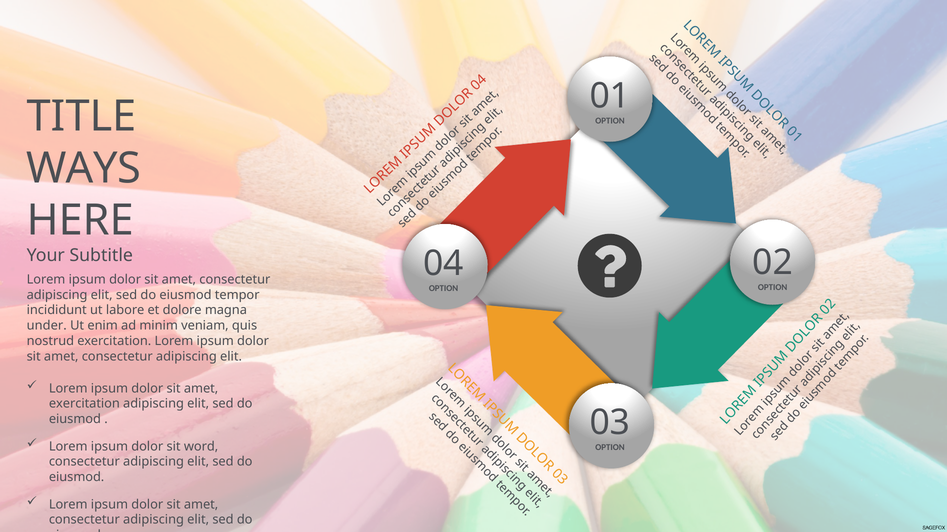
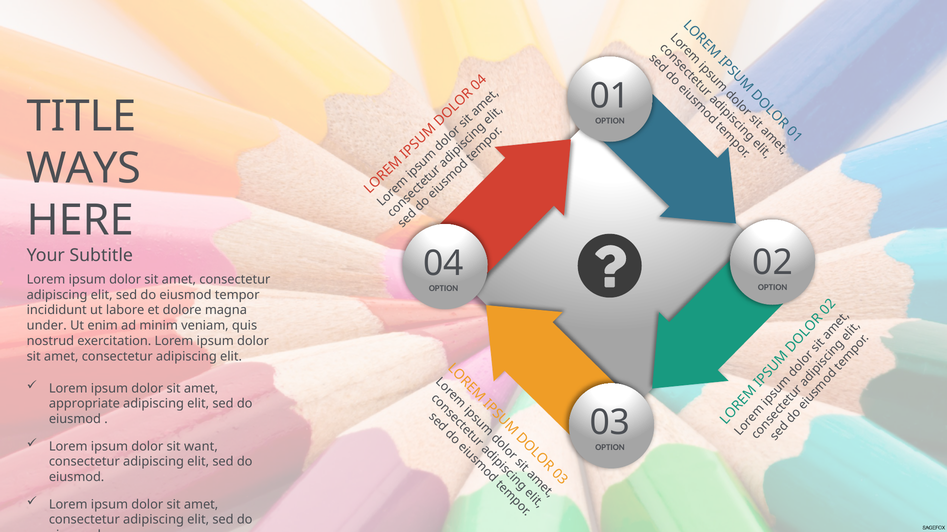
exercitation at (84, 404): exercitation -> appropriate
word: word -> want
